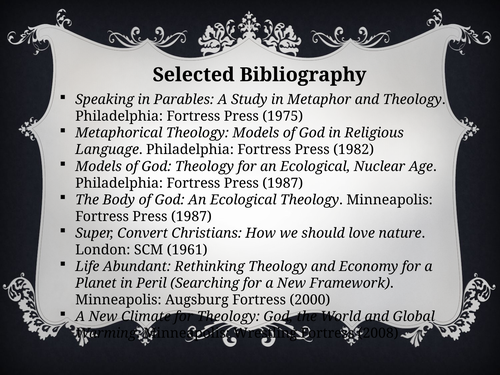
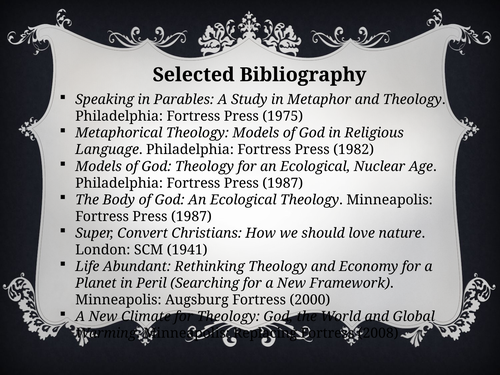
1961: 1961 -> 1941
Wrestling: Wrestling -> Replacing
